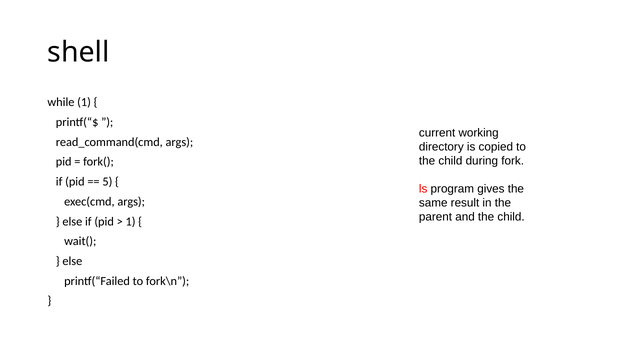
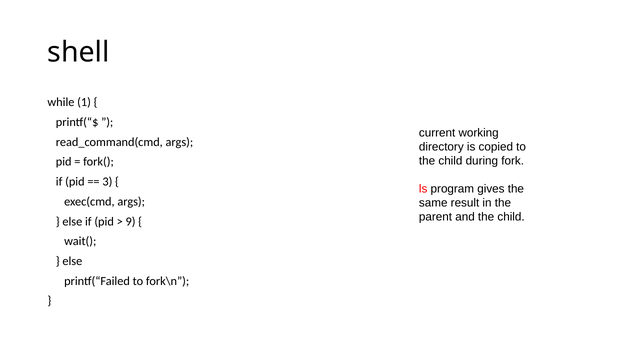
5: 5 -> 3
1 at (131, 221): 1 -> 9
